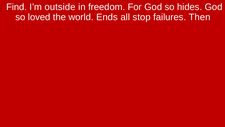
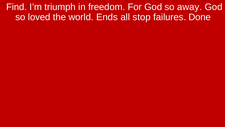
outside: outside -> triumph
hides: hides -> away
Then: Then -> Done
